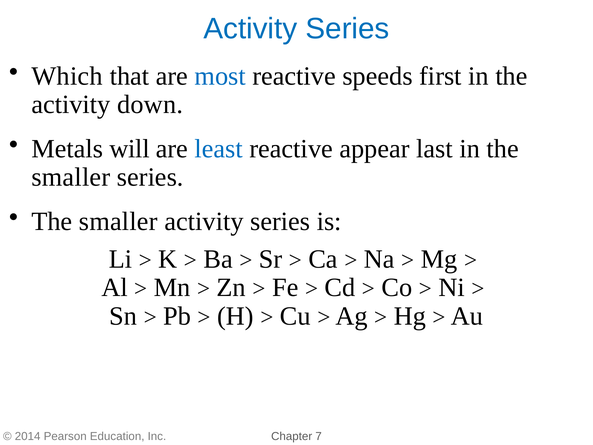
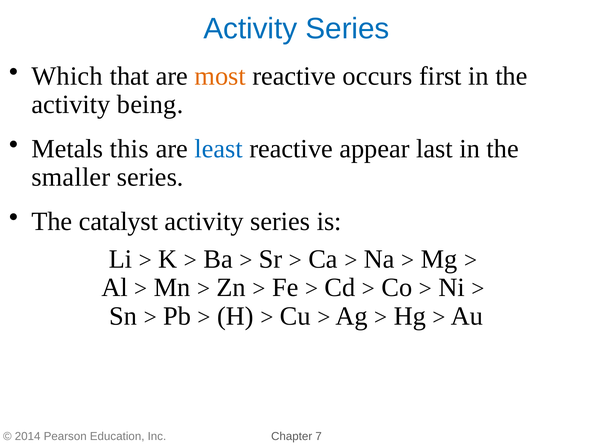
most colour: blue -> orange
speeds: speeds -> occurs
down: down -> being
will: will -> this
smaller at (118, 221): smaller -> catalyst
